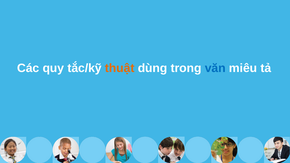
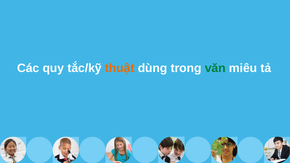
văn colour: blue -> green
